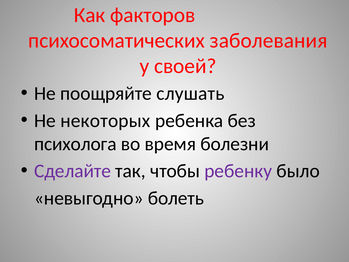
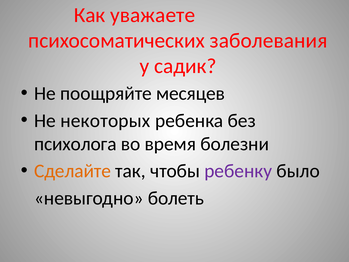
факторов: факторов -> уважаете
своей: своей -> садик
слушать: слушать -> месяцев
Сделайте colour: purple -> orange
